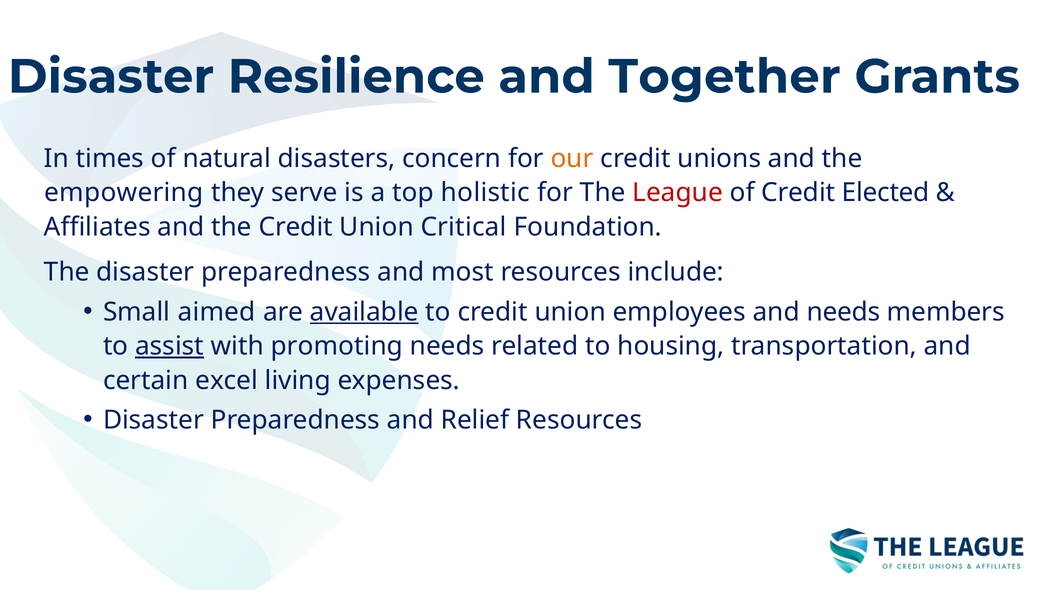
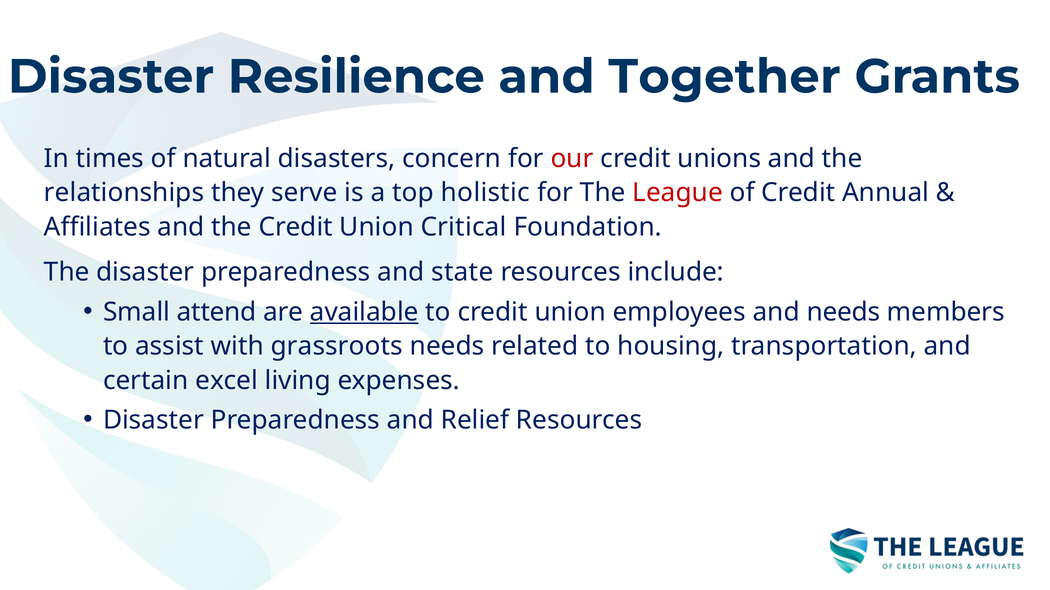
our colour: orange -> red
empowering: empowering -> relationships
Elected: Elected -> Annual
most: most -> state
aimed: aimed -> attend
assist underline: present -> none
promoting: promoting -> grassroots
